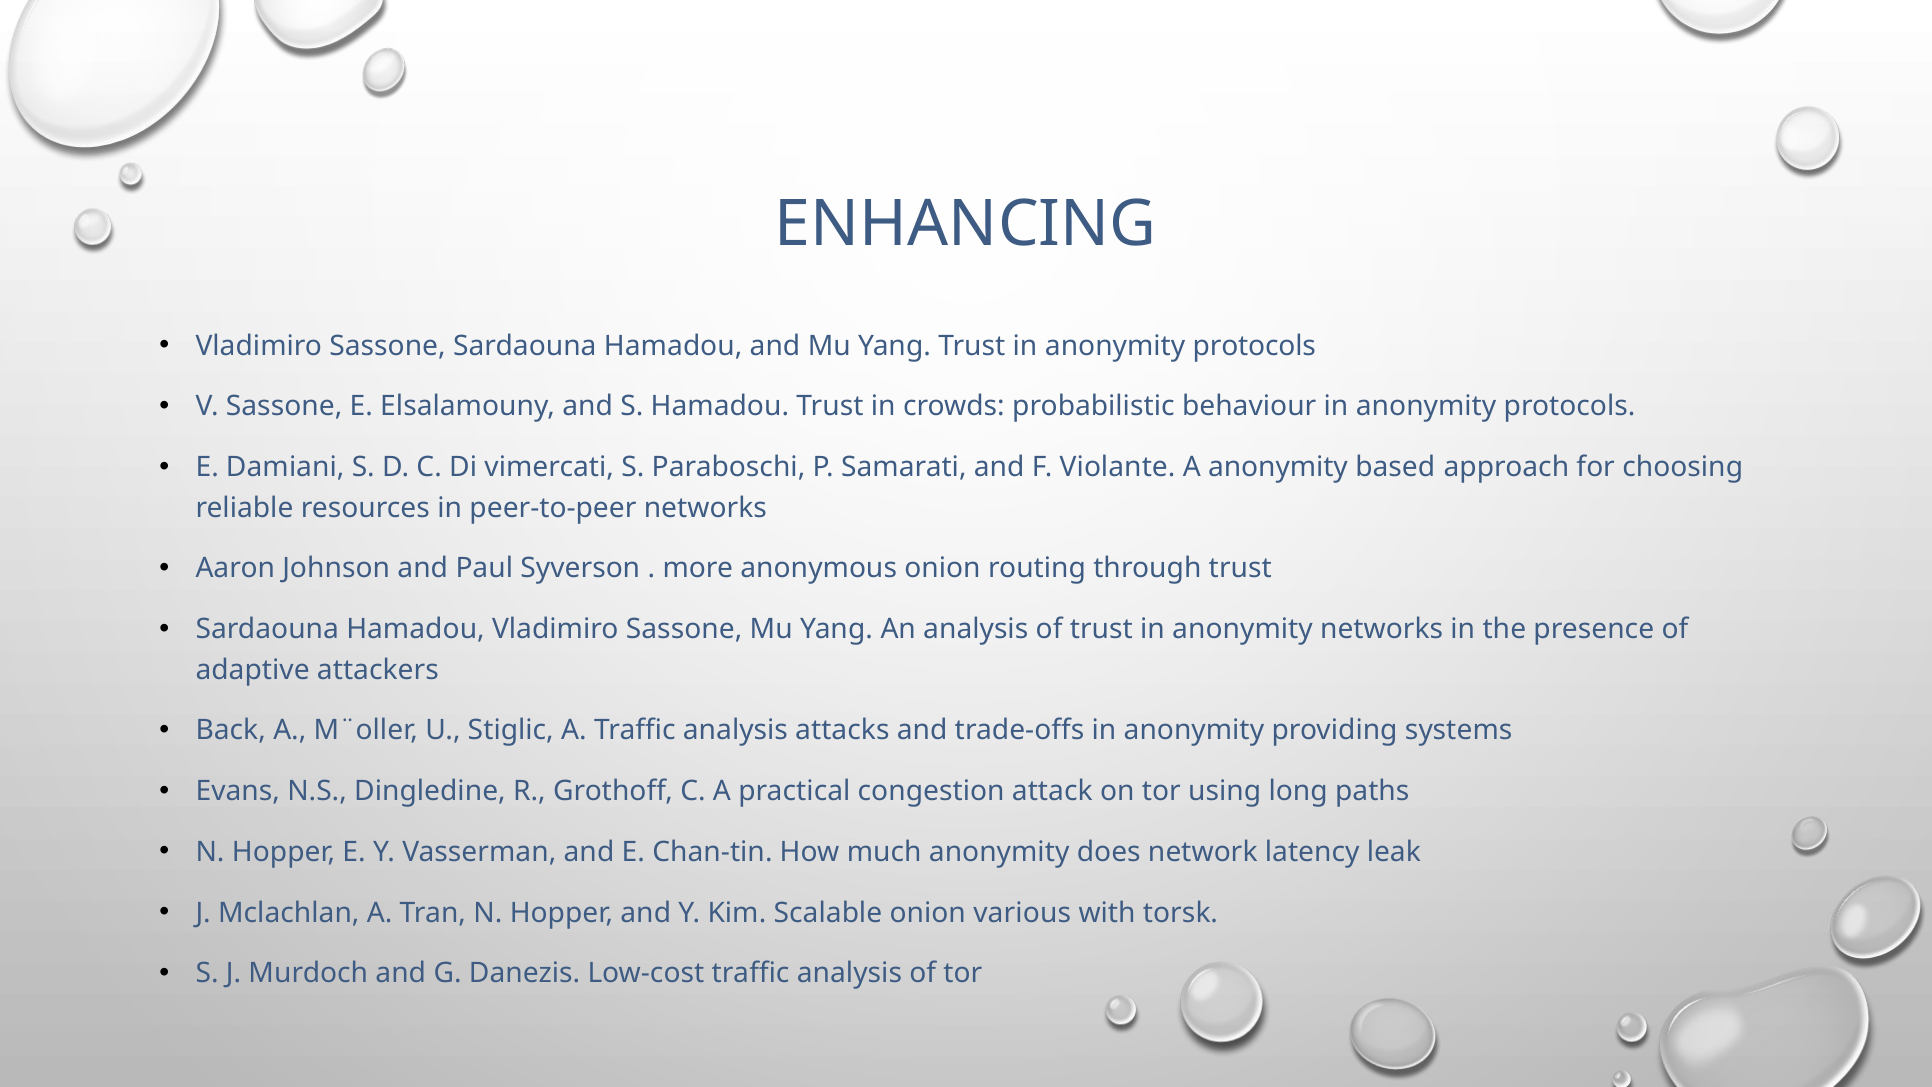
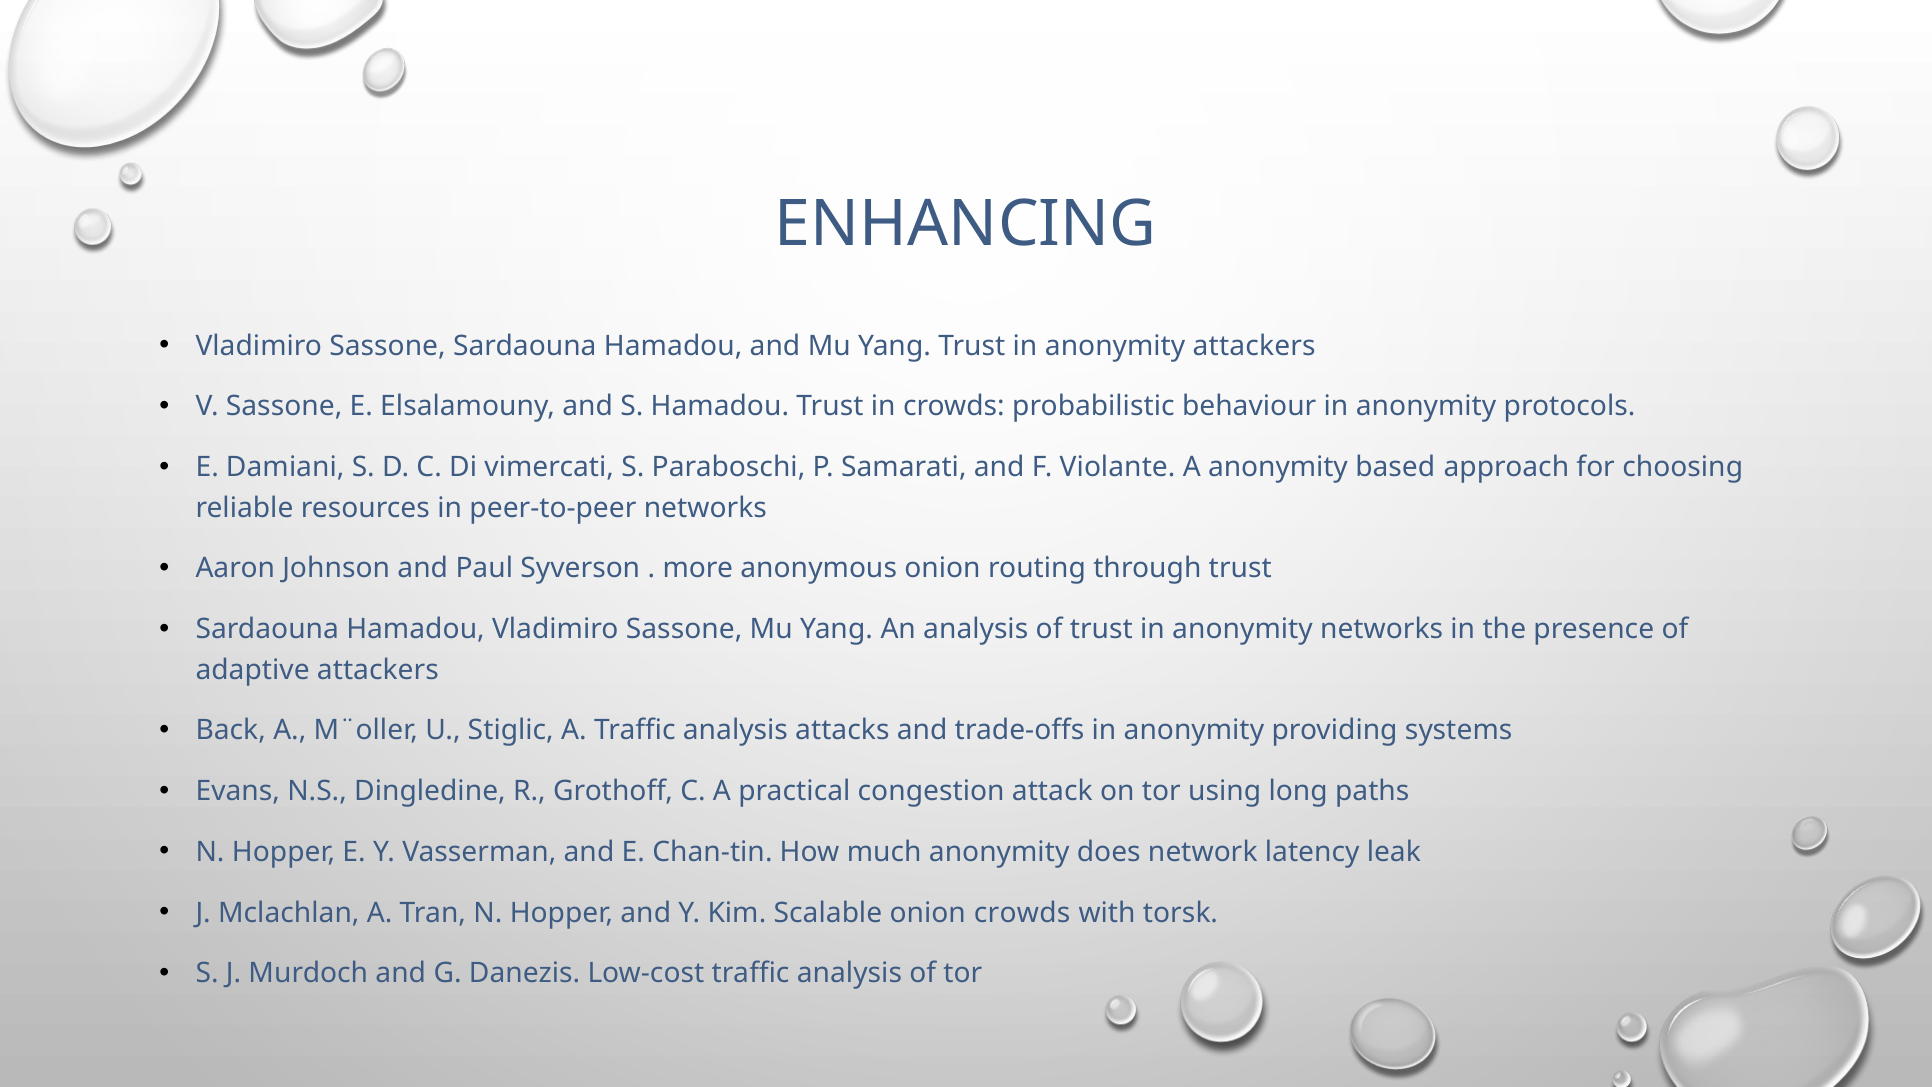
Trust in anonymity protocols: protocols -> attackers
onion various: various -> crowds
